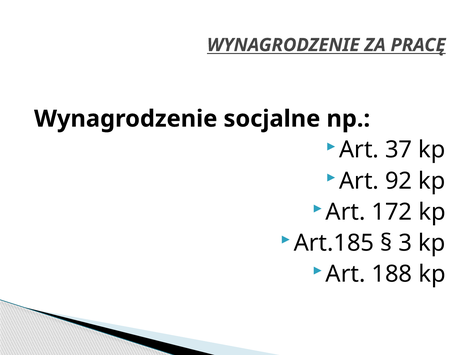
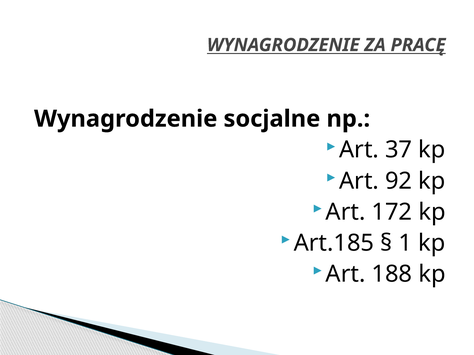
3: 3 -> 1
